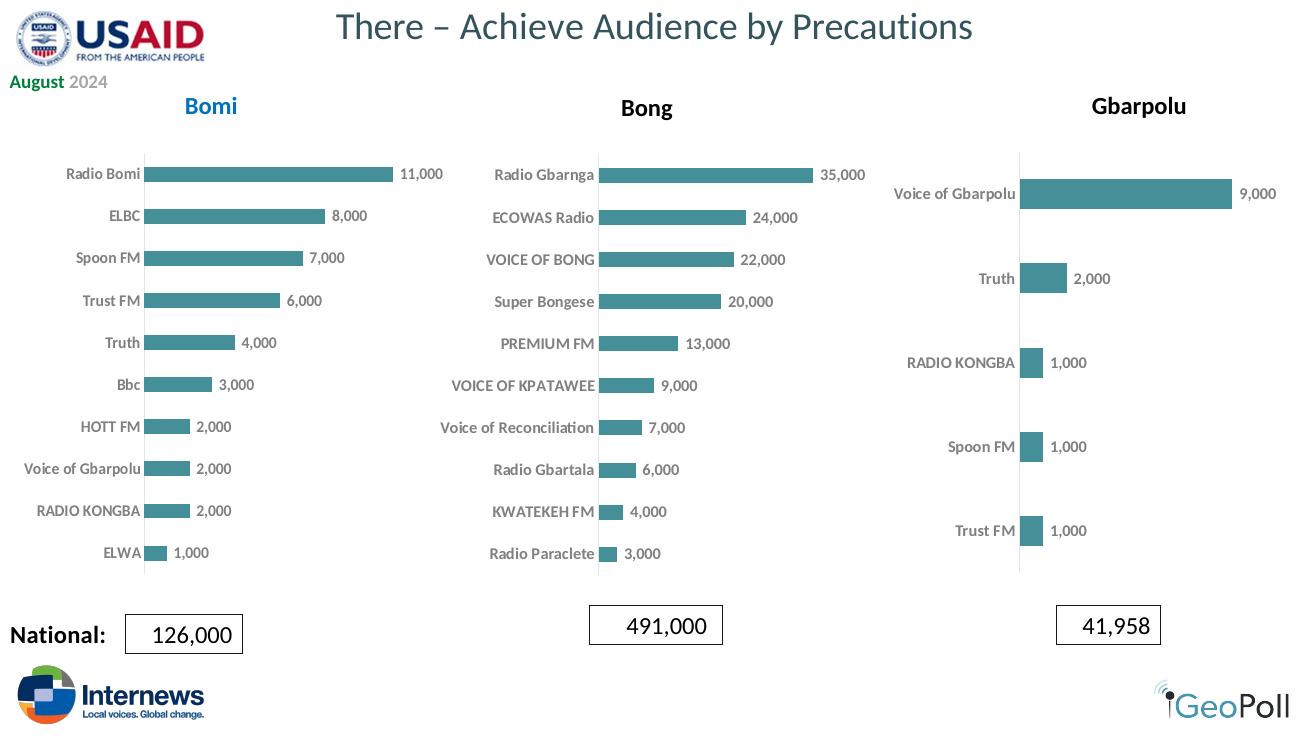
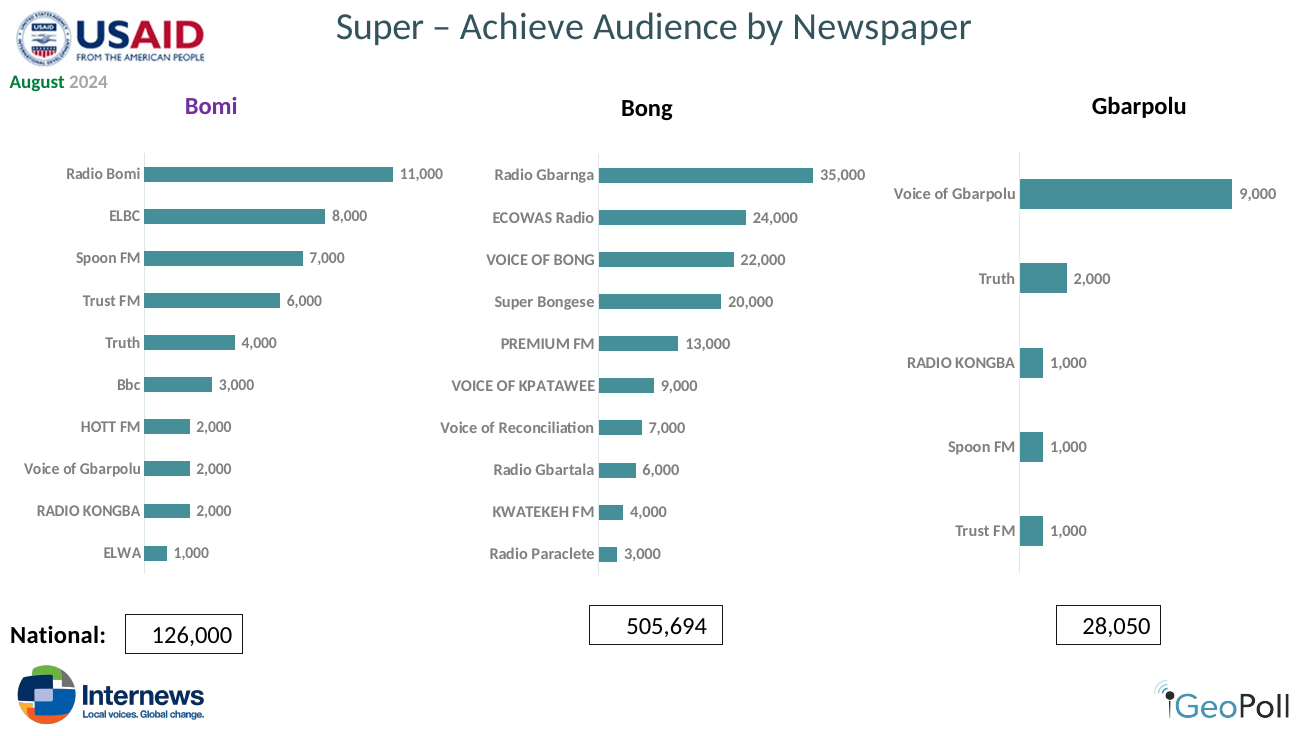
There at (380, 27): There -> Super
Precautions: Precautions -> Newspaper
Bomi at (211, 106) colour: blue -> purple
41,958: 41,958 -> 28,050
491,000: 491,000 -> 505,694
